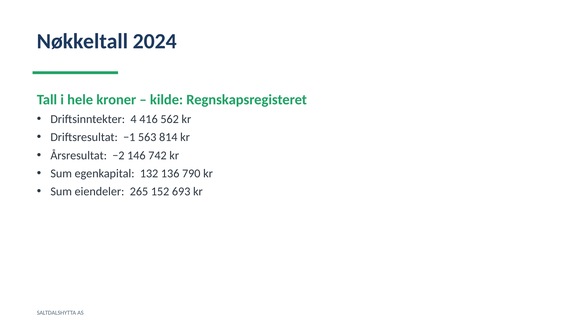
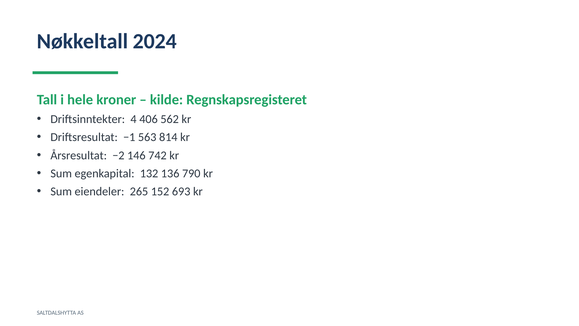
416: 416 -> 406
